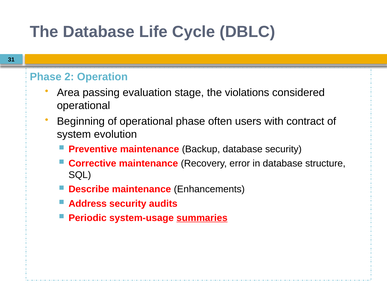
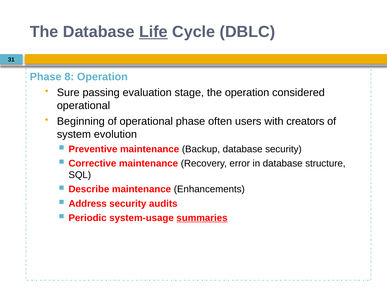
Life underline: none -> present
2: 2 -> 8
Area: Area -> Sure
the violations: violations -> operation
contract: contract -> creators
